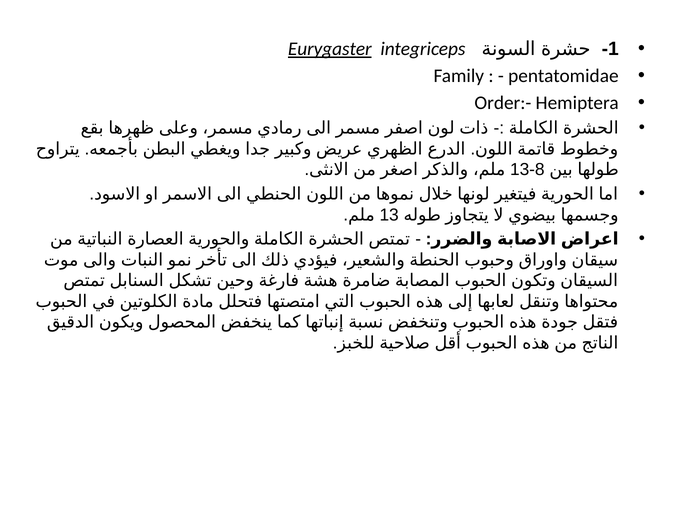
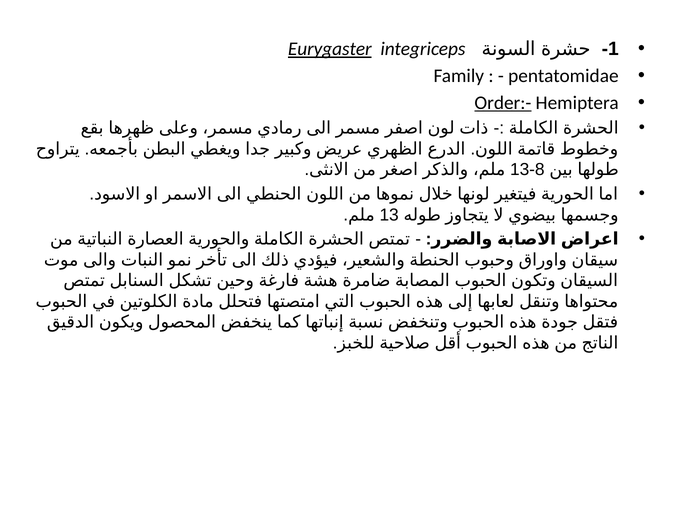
Order:- underline: none -> present
